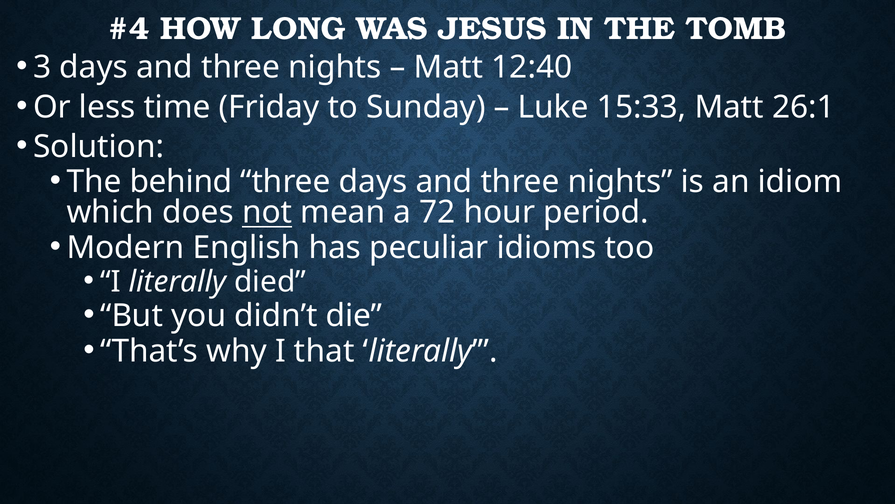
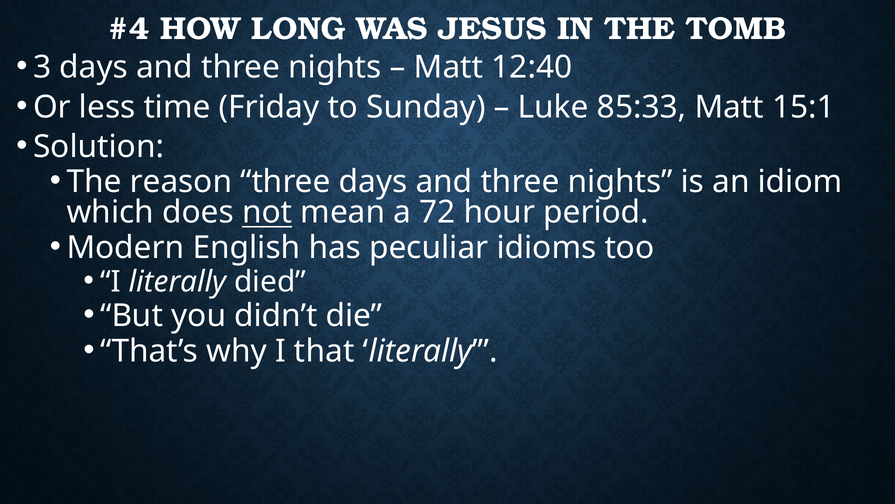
15:33: 15:33 -> 85:33
26:1: 26:1 -> 15:1
behind: behind -> reason
